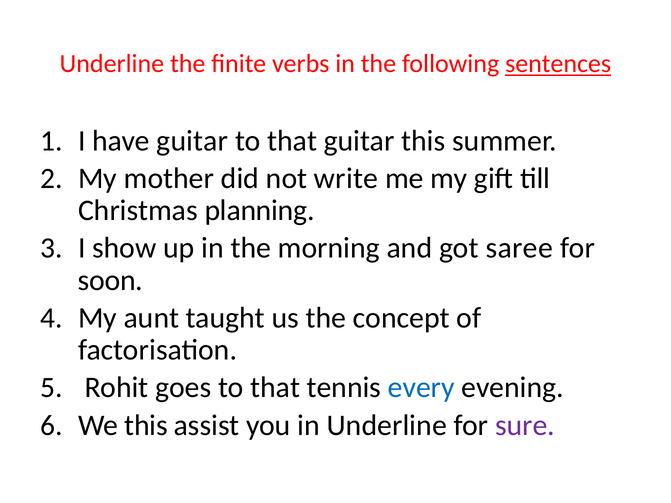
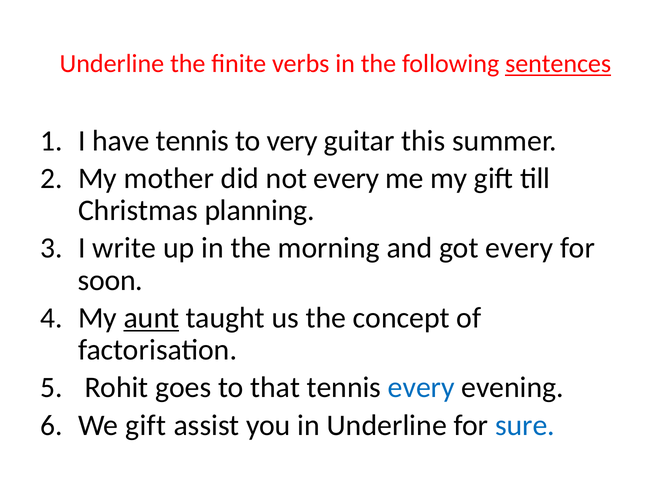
have guitar: guitar -> tennis
that at (292, 141): that -> very
not write: write -> every
show: show -> write
got saree: saree -> every
aunt underline: none -> present
We this: this -> gift
sure colour: purple -> blue
